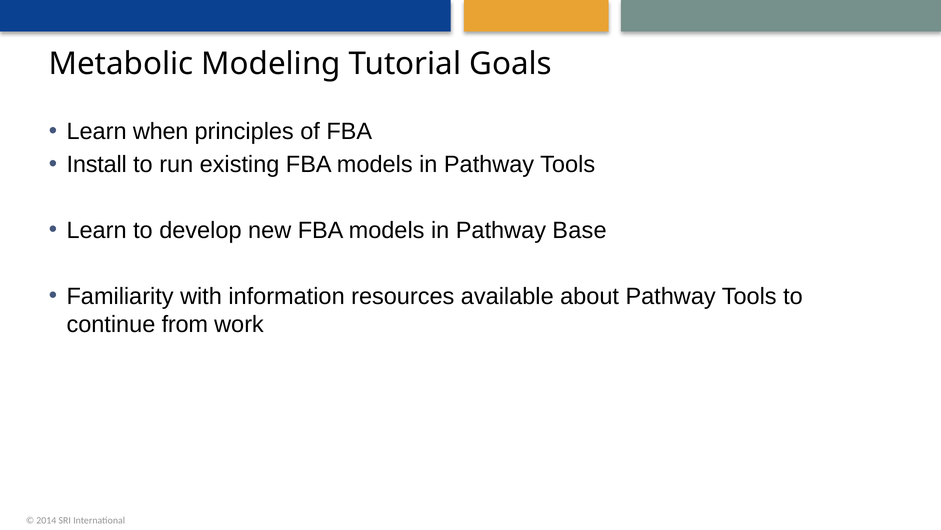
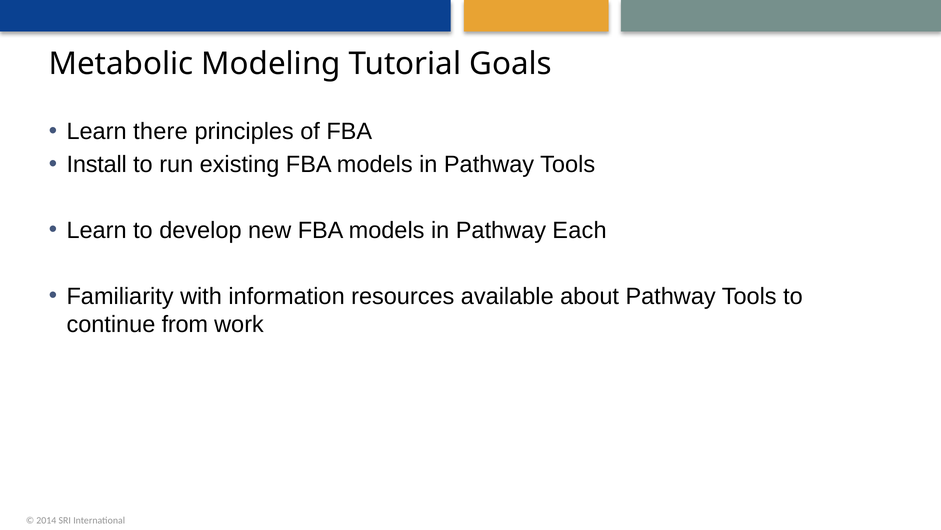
when: when -> there
Base: Base -> Each
